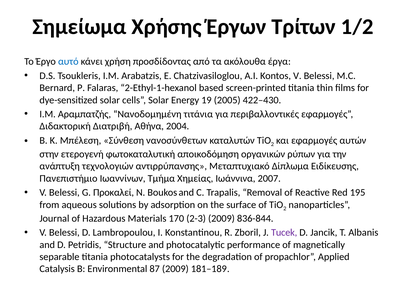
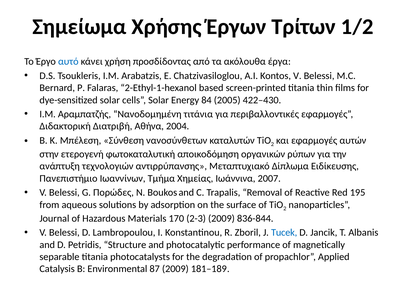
19: 19 -> 84
Προκαλεί: Προκαλεί -> Πορώδες
Tucek colour: purple -> blue
